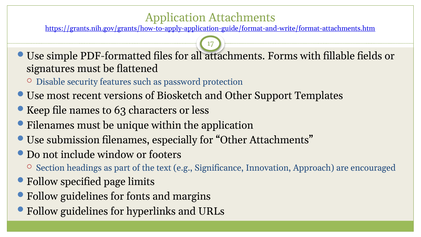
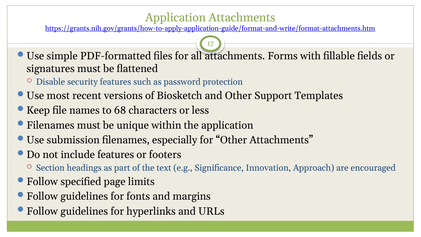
63: 63 -> 68
include window: window -> features
